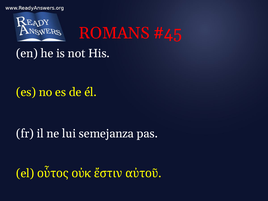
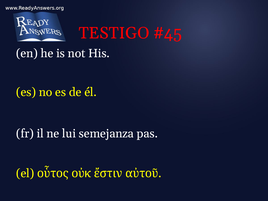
ROMANS: ROMANS -> TESTIGO
